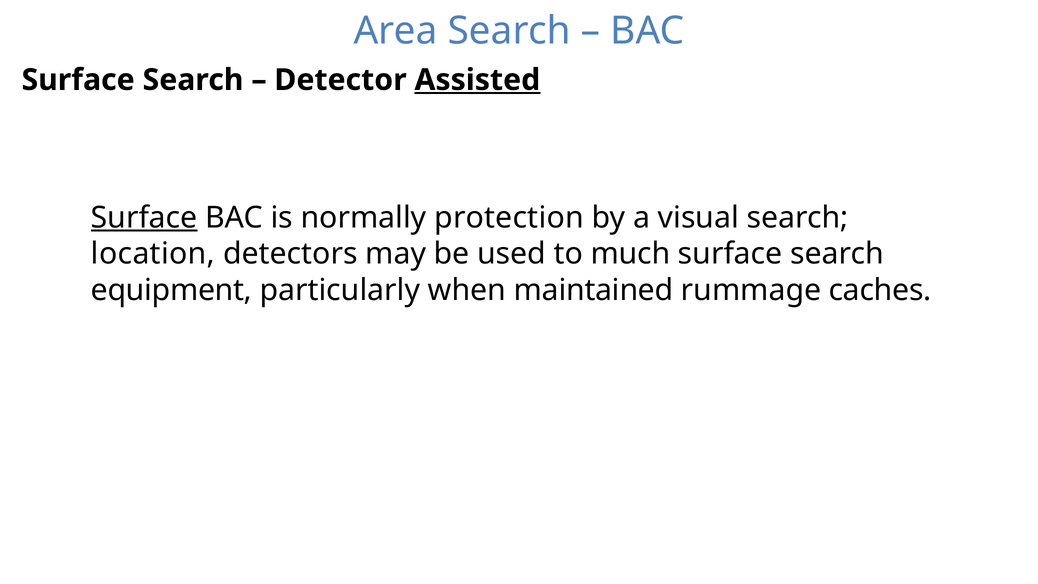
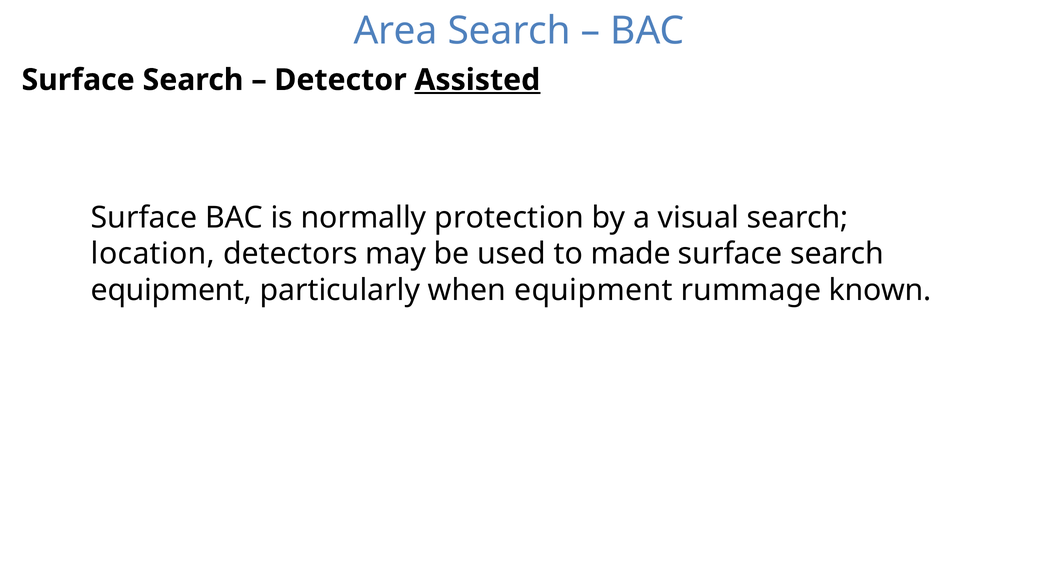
Surface at (144, 217) underline: present -> none
much: much -> made
when maintained: maintained -> equipment
caches: caches -> known
